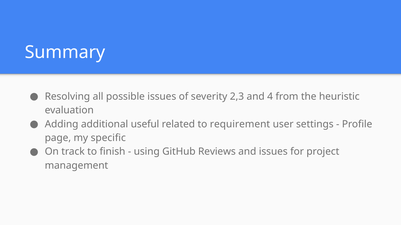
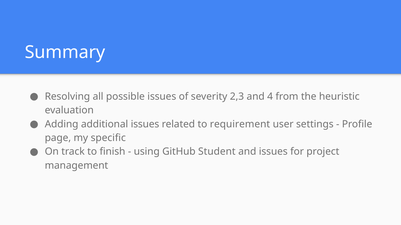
additional useful: useful -> issues
Reviews: Reviews -> Student
